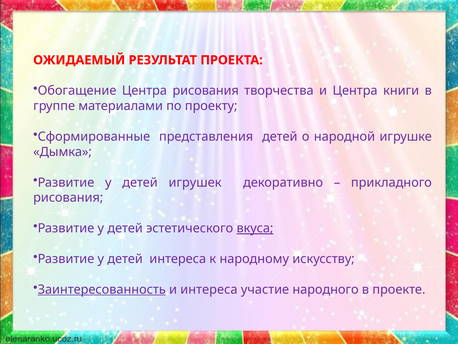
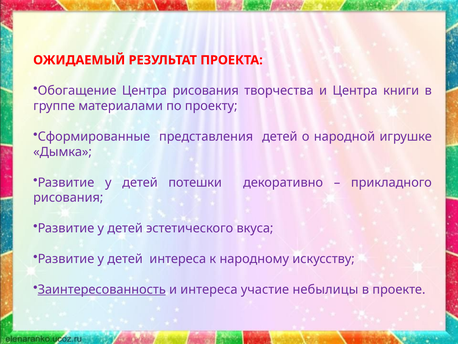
игрушек: игрушек -> потешки
вкуса underline: present -> none
народного: народного -> небылицы
